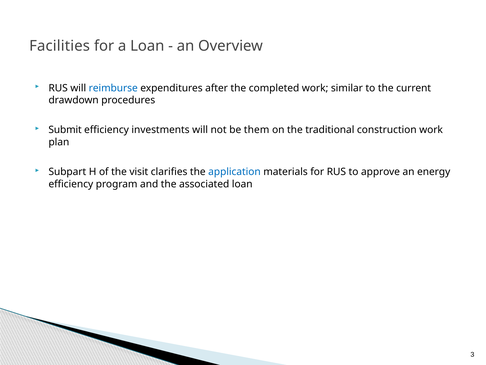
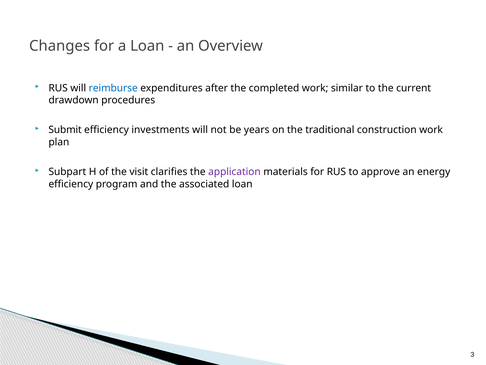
Facilities: Facilities -> Changes
them: them -> years
application colour: blue -> purple
